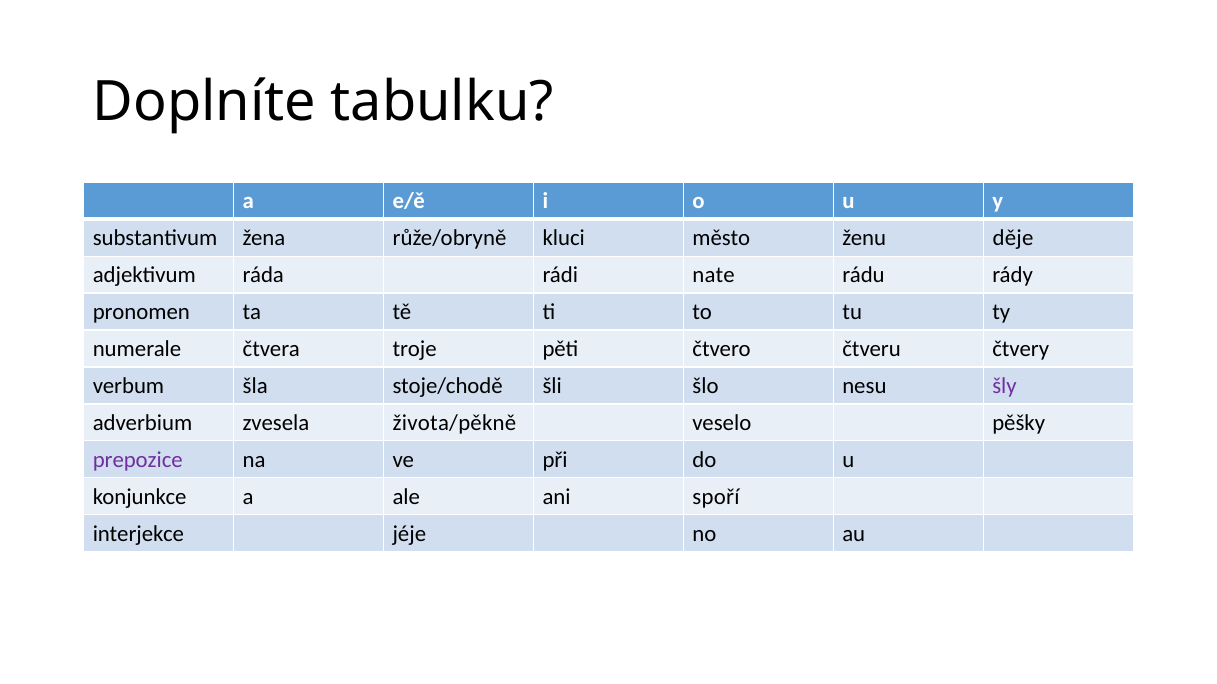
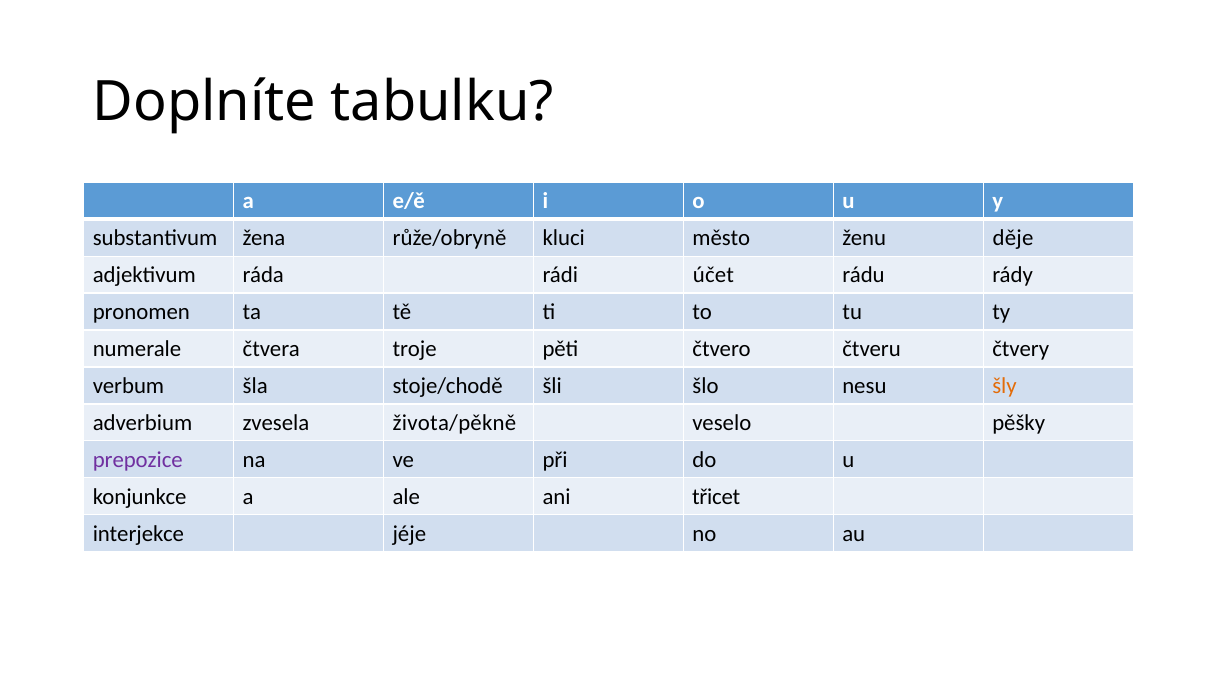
nate: nate -> účet
šly colour: purple -> orange
spoří: spoří -> třicet
